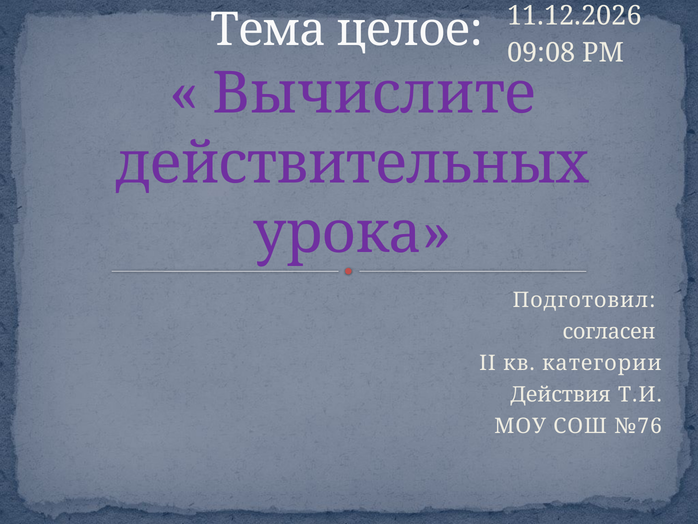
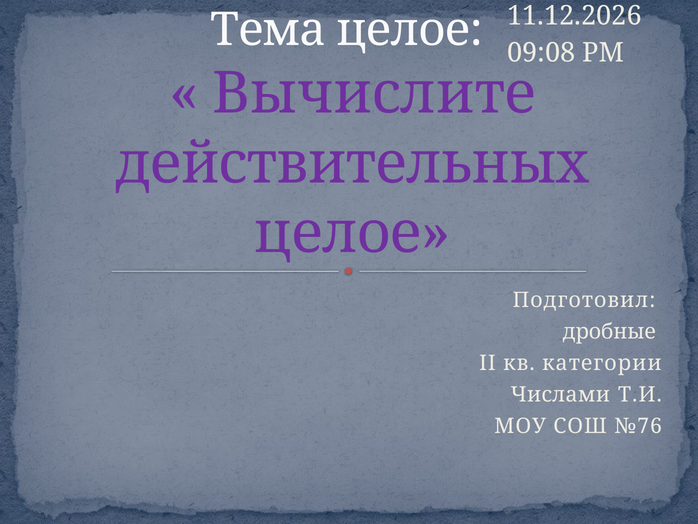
урока at (352, 233): урока -> целое
согласен: согласен -> дробные
Действия: Действия -> Числами
